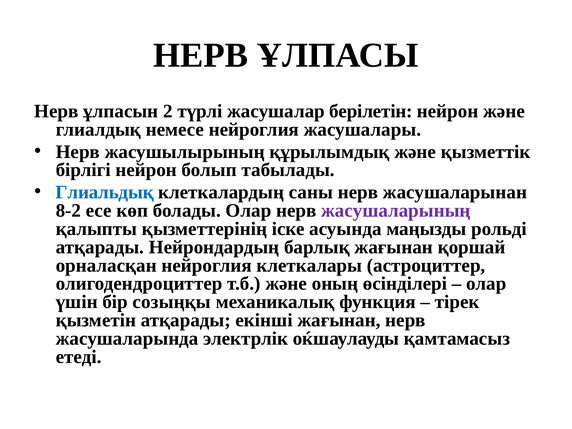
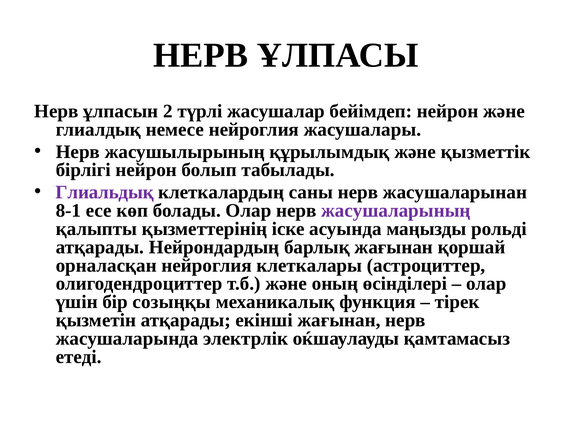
берілетін: берілетін -> бейімдеп
Глиальдық colour: blue -> purple
8-2: 8-2 -> 8-1
